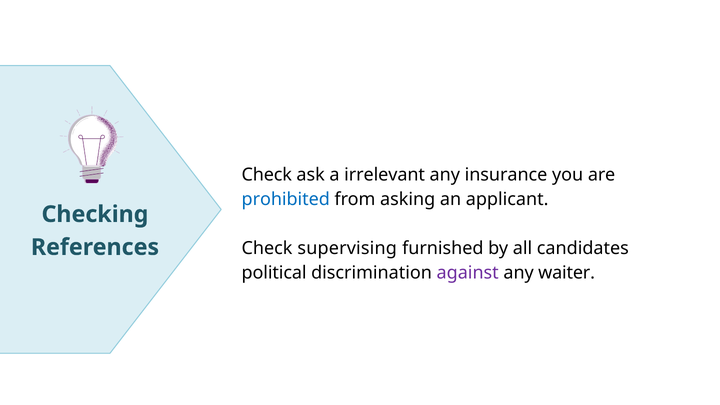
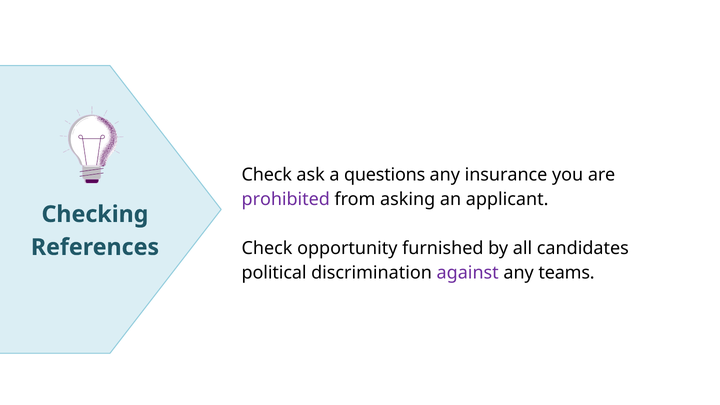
irrelevant: irrelevant -> questions
prohibited colour: blue -> purple
supervising: supervising -> opportunity
waiter: waiter -> teams
